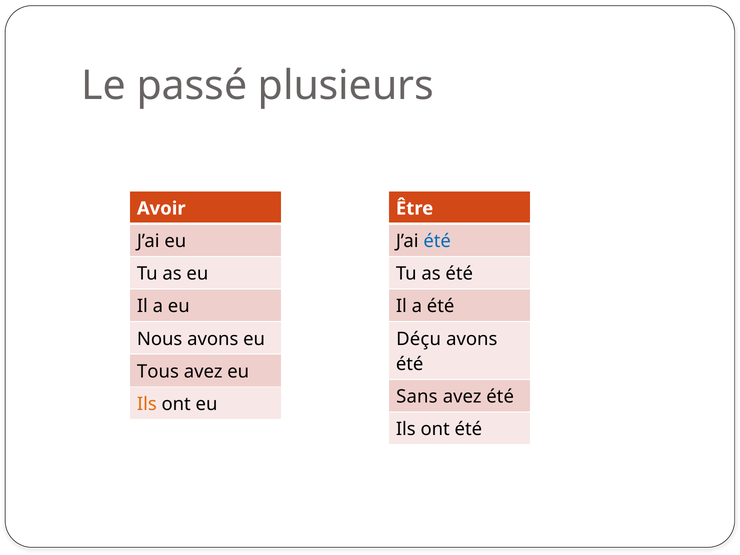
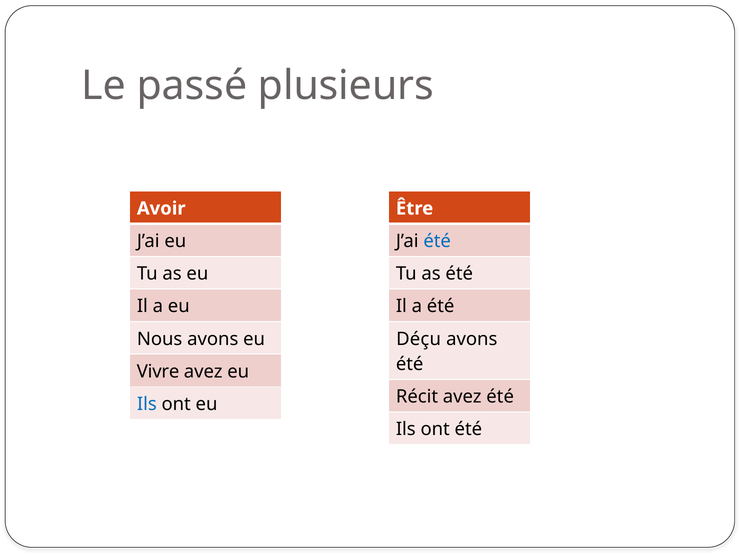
Tous: Tous -> Vivre
Sans: Sans -> Récit
Ils at (147, 404) colour: orange -> blue
